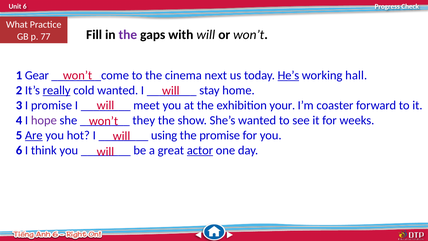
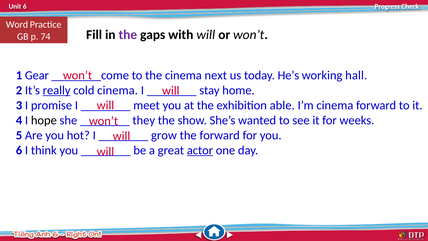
What: What -> Word
77: 77 -> 74
He’s underline: present -> none
cold wanted: wanted -> cinema
your: your -> able
I’m coaster: coaster -> cinema
hope colour: purple -> black
Are underline: present -> none
using: using -> grow
the promise: promise -> forward
